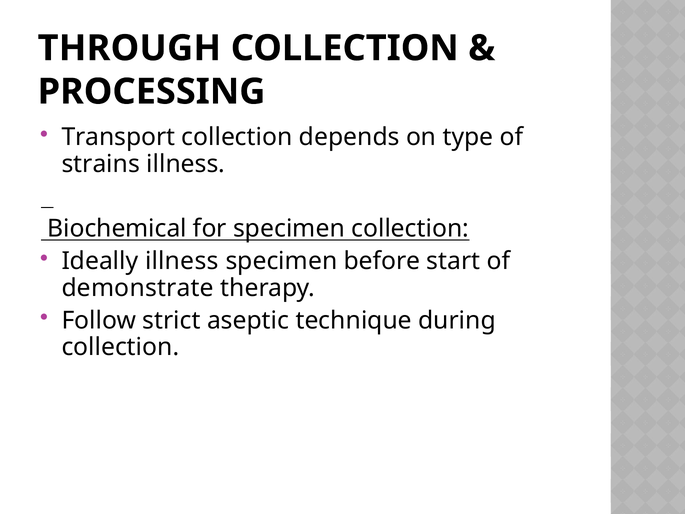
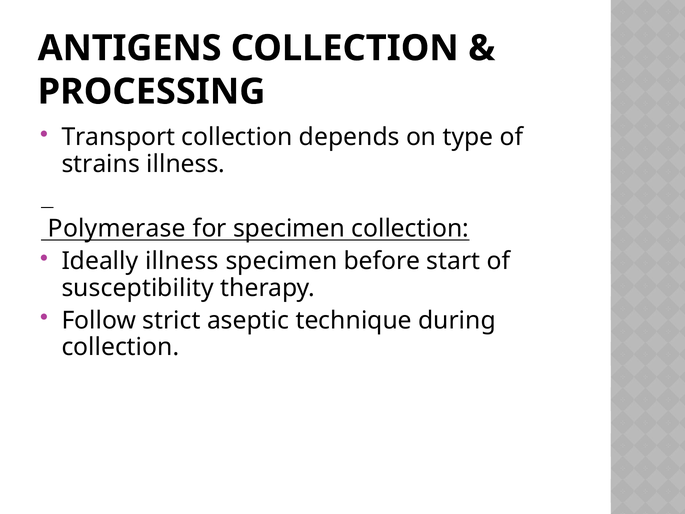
THROUGH: THROUGH -> ANTIGENS
Biochemical: Biochemical -> Polymerase
demonstrate: demonstrate -> susceptibility
